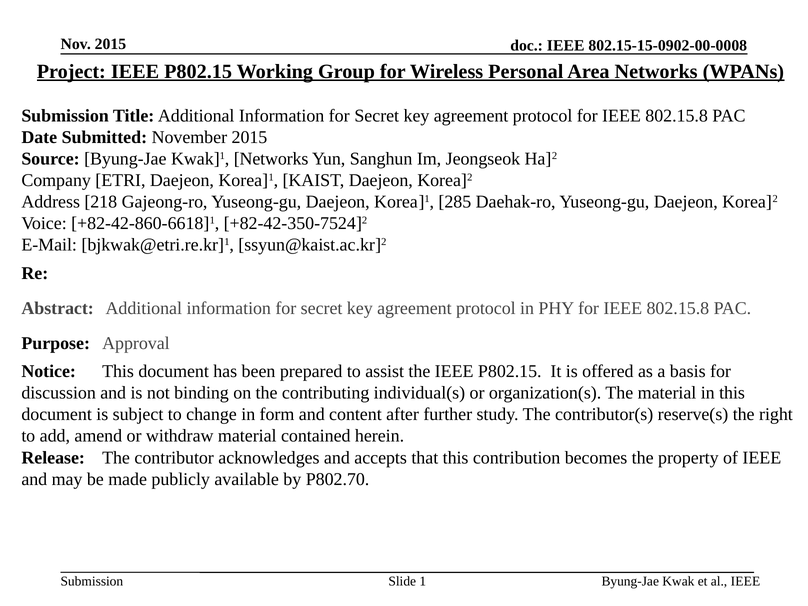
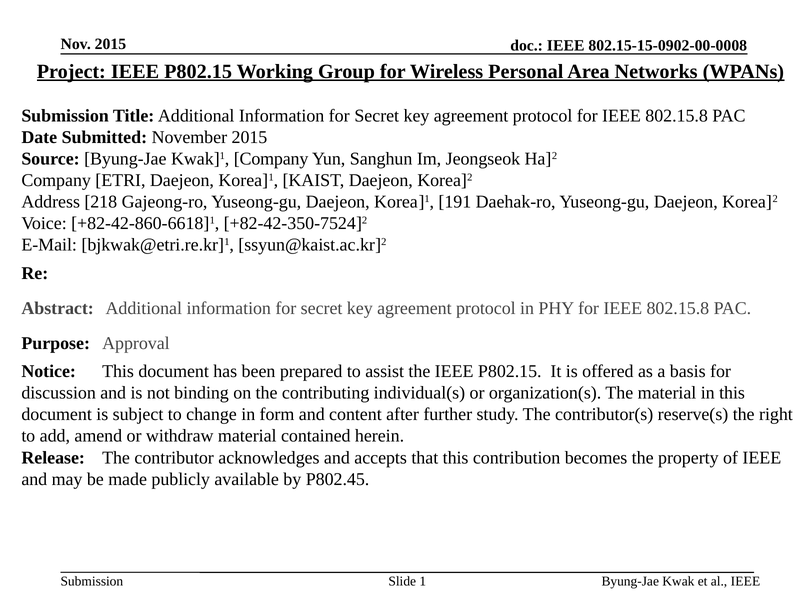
Kwak]1 Networks: Networks -> Company
285: 285 -> 191
P802.70: P802.70 -> P802.45
